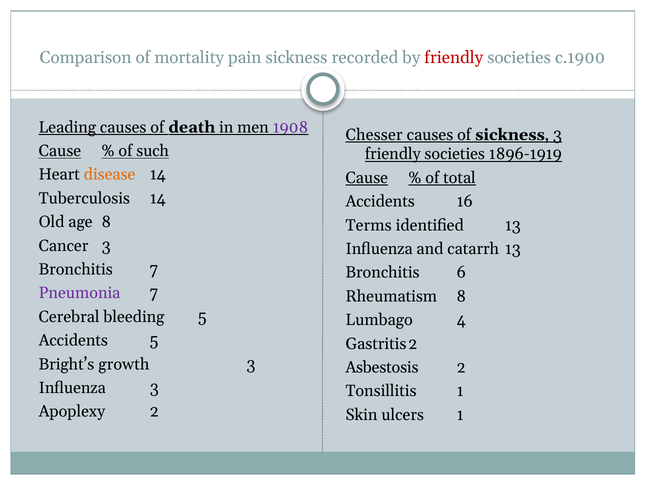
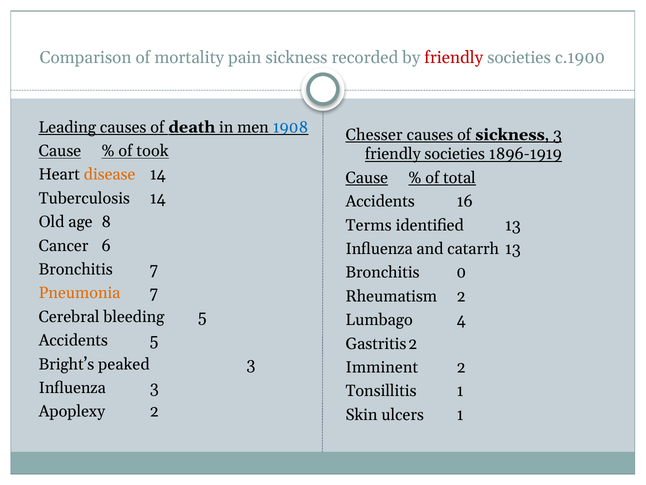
1908 colour: purple -> blue
such: such -> took
Cancer 3: 3 -> 6
6: 6 -> 0
Pneumonia colour: purple -> orange
Rheumatism 8: 8 -> 2
growth: growth -> peaked
Asbestosis: Asbestosis -> Imminent
